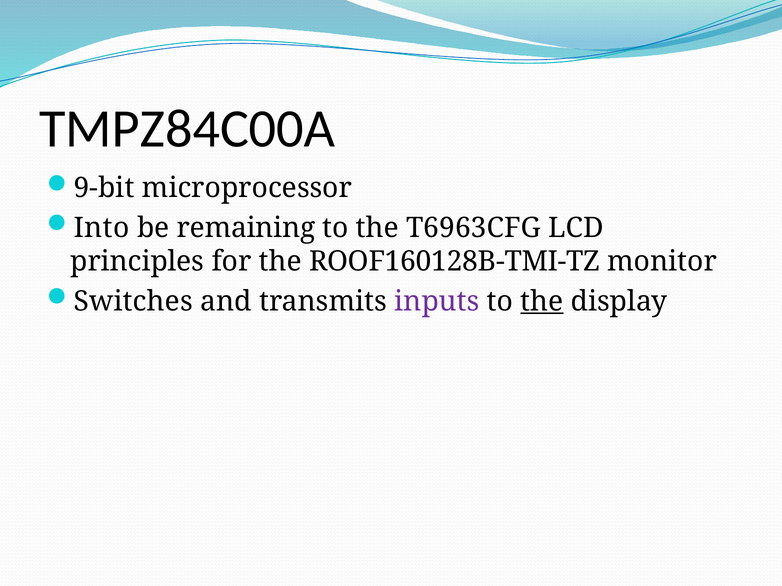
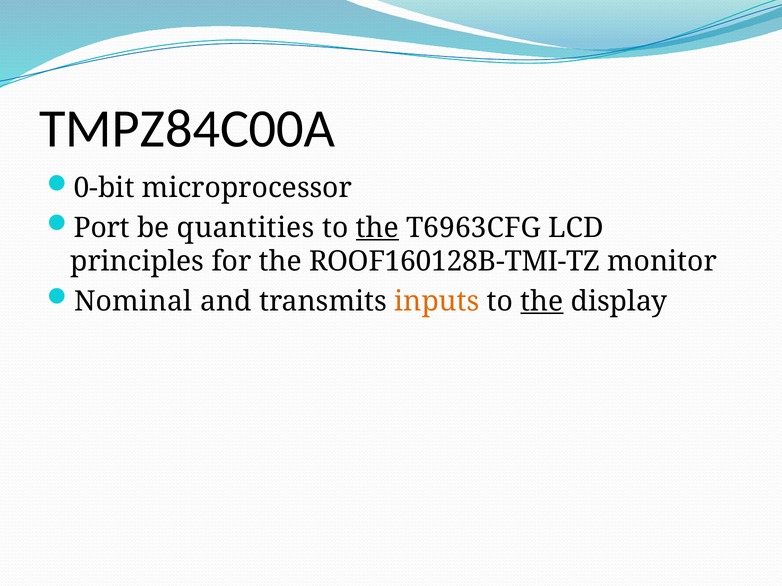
9-bit: 9-bit -> 0-bit
Into: Into -> Port
remaining: remaining -> quantities
the at (377, 228) underline: none -> present
Switches: Switches -> Nominal
inputs colour: purple -> orange
